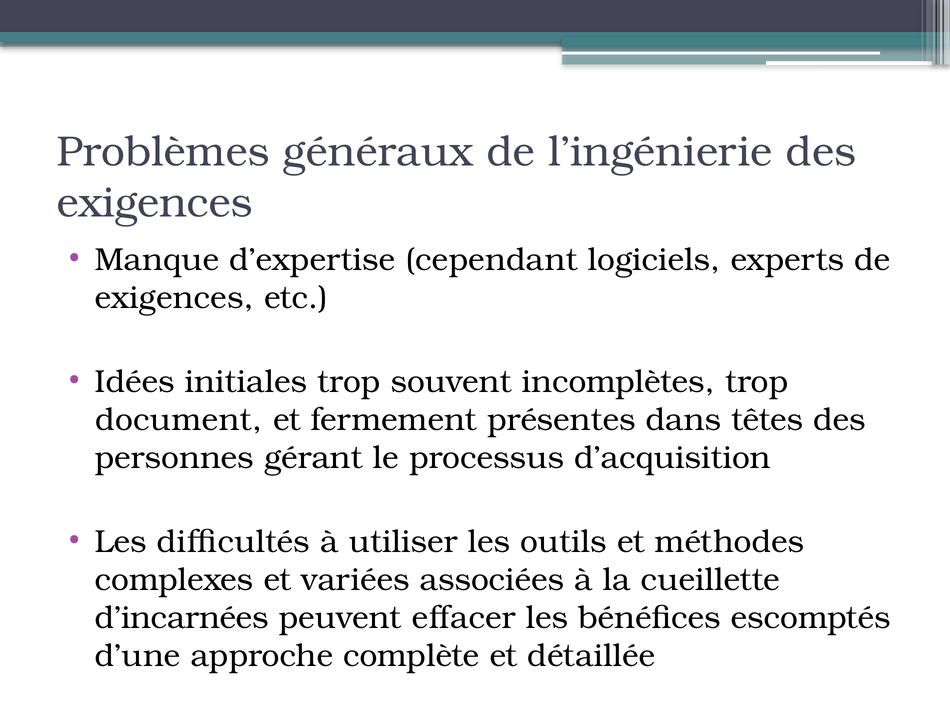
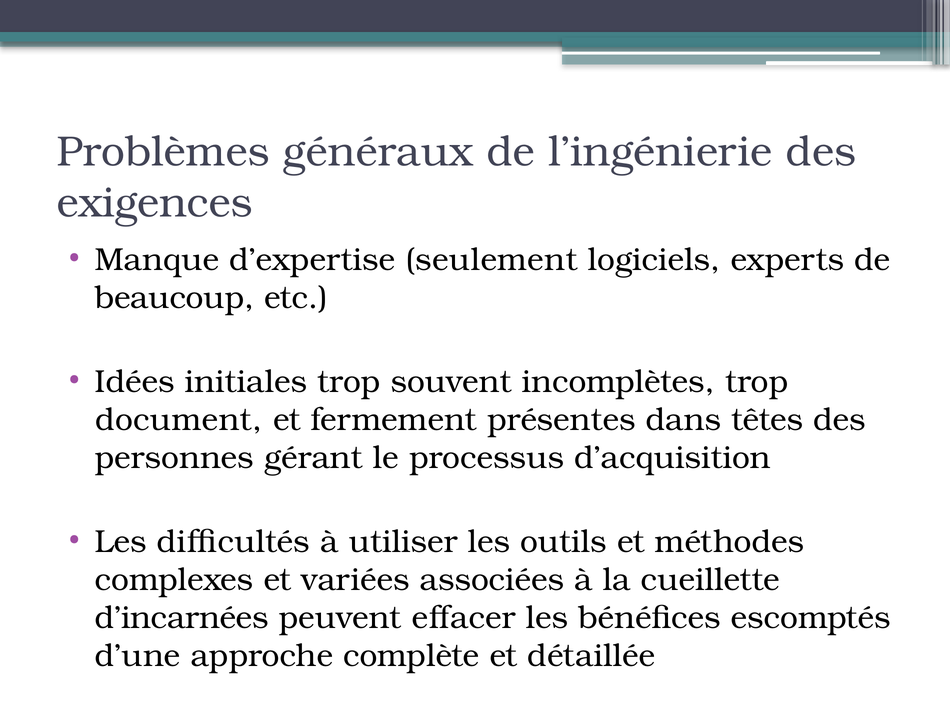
cependant: cependant -> seulement
exigences at (174, 298): exigences -> beaucoup
